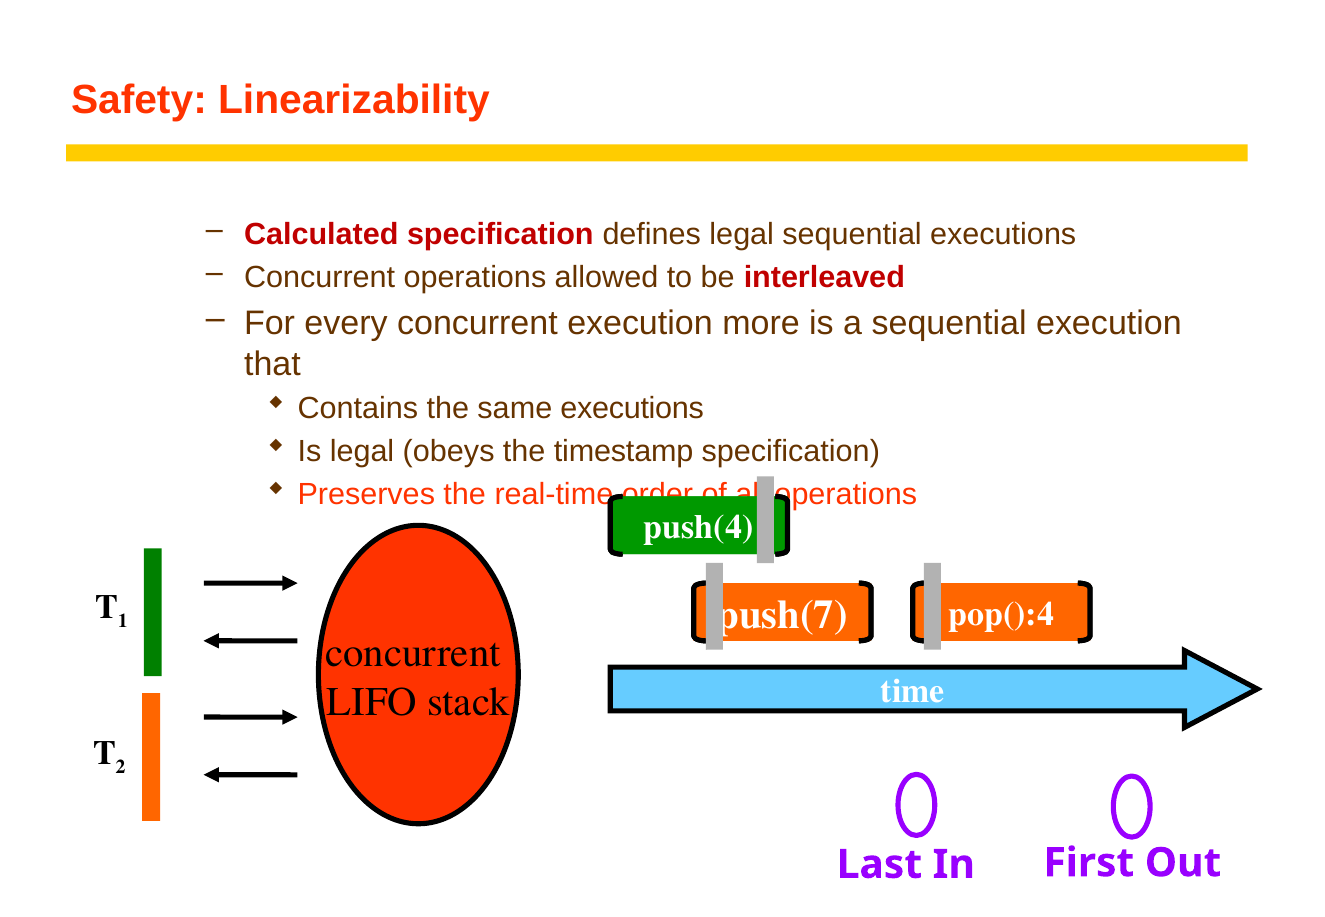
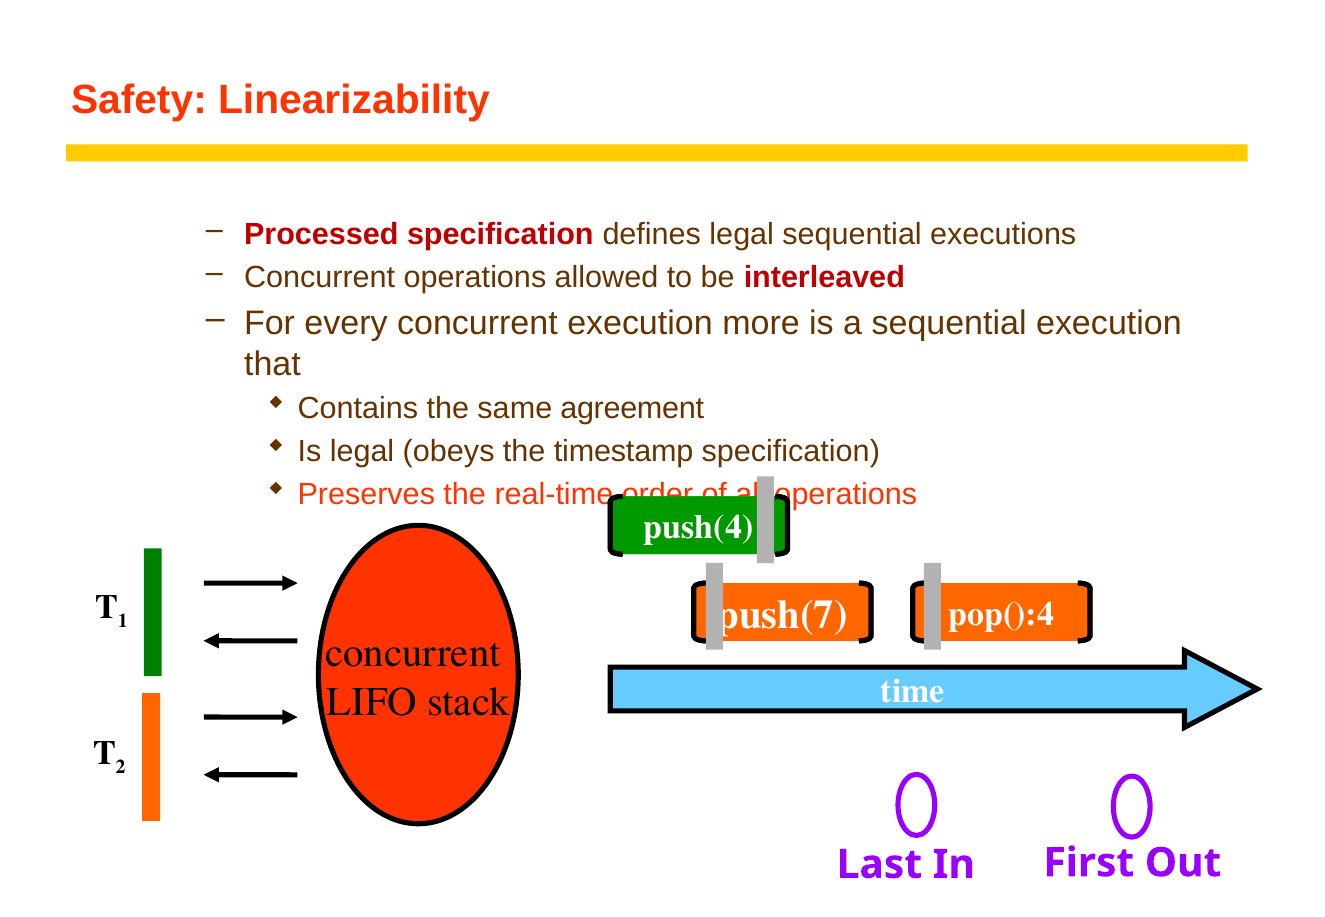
Calculated: Calculated -> Processed
same executions: executions -> agreement
